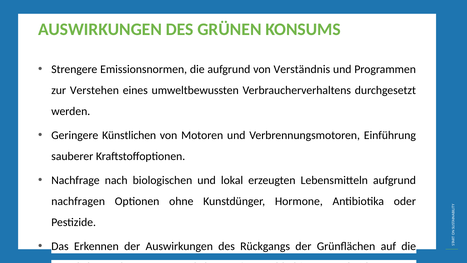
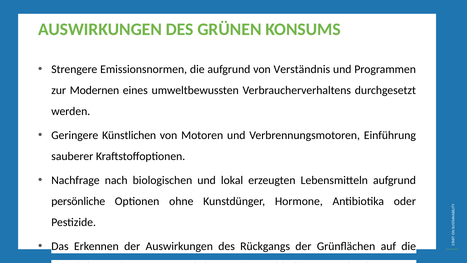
Verstehen: Verstehen -> Modernen
nachfragen: nachfragen -> persönliche
